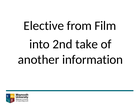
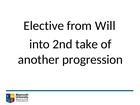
Film: Film -> Will
information: information -> progression
